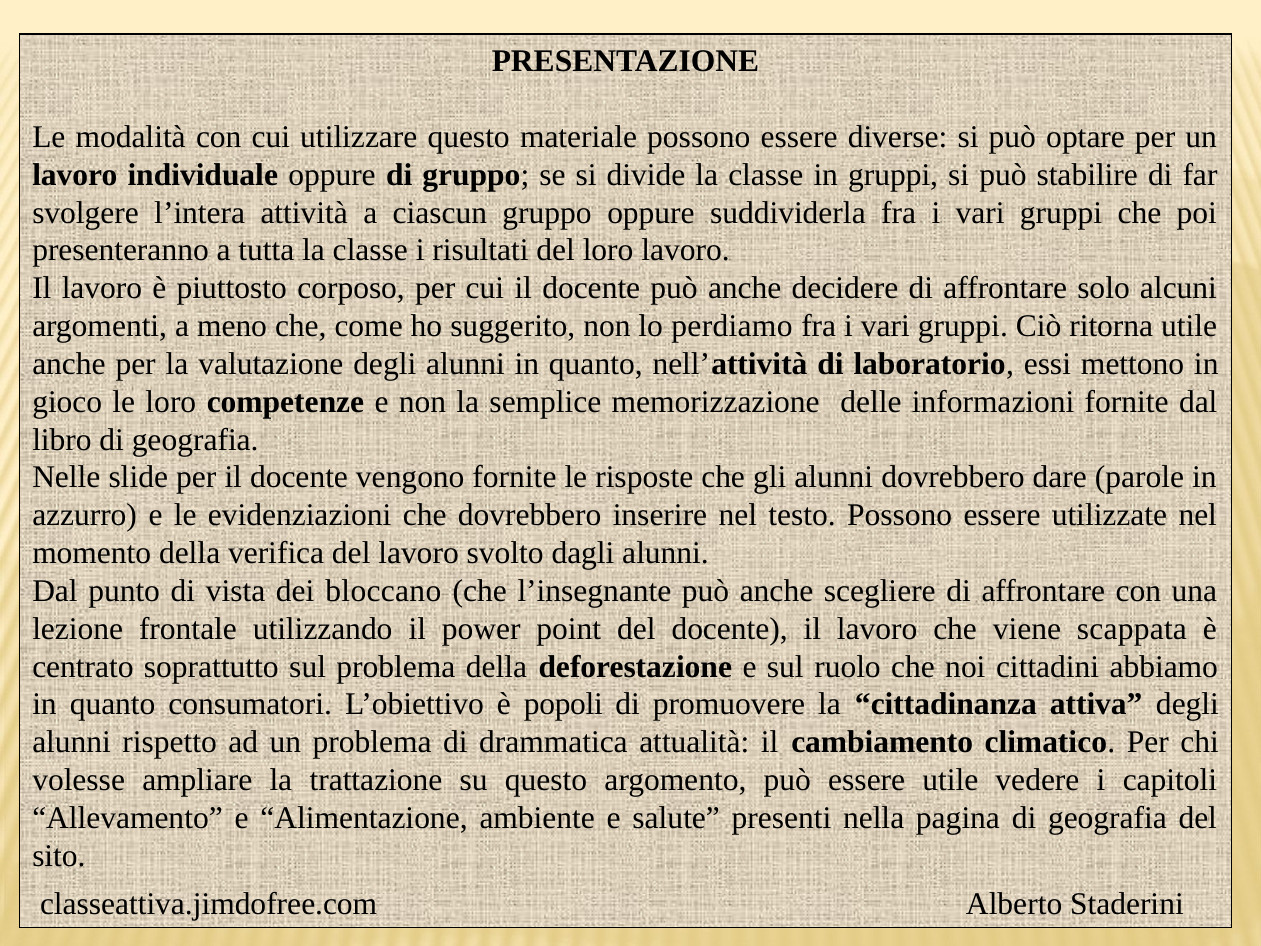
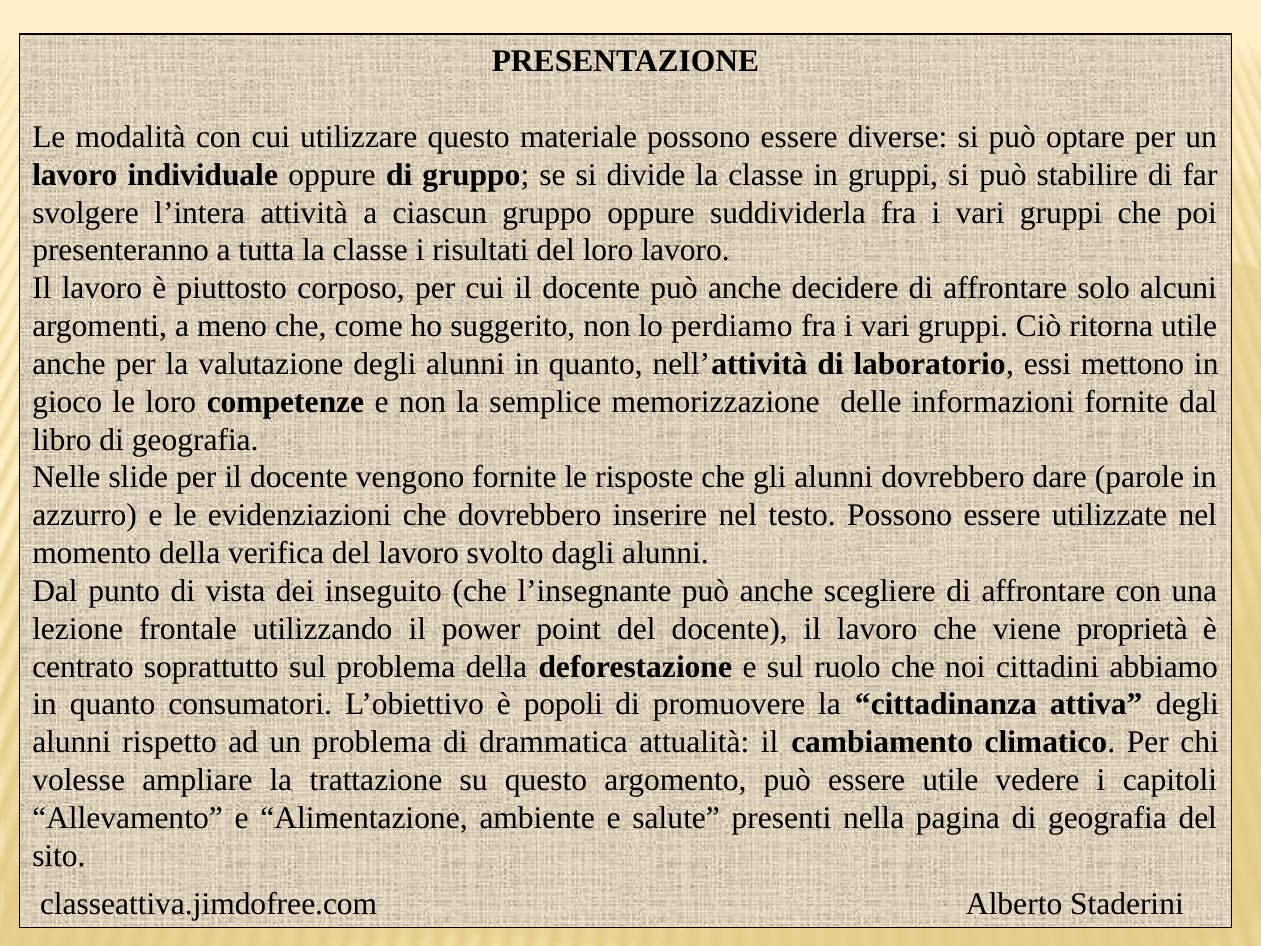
bloccano: bloccano -> inseguito
scappata: scappata -> proprietà
